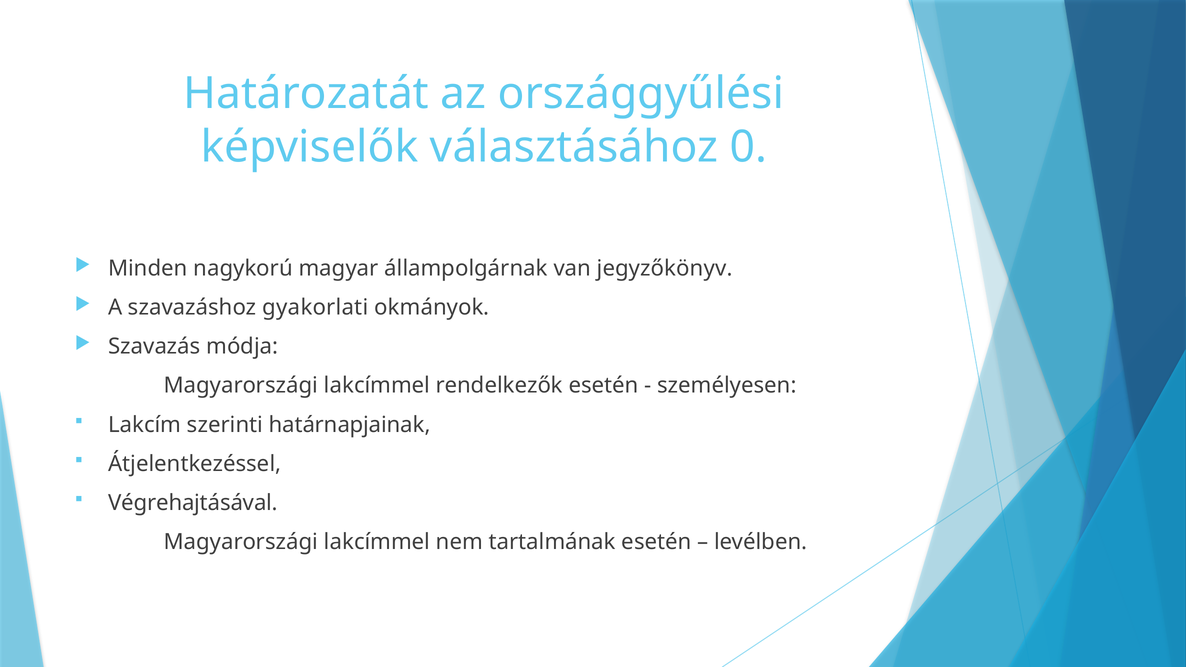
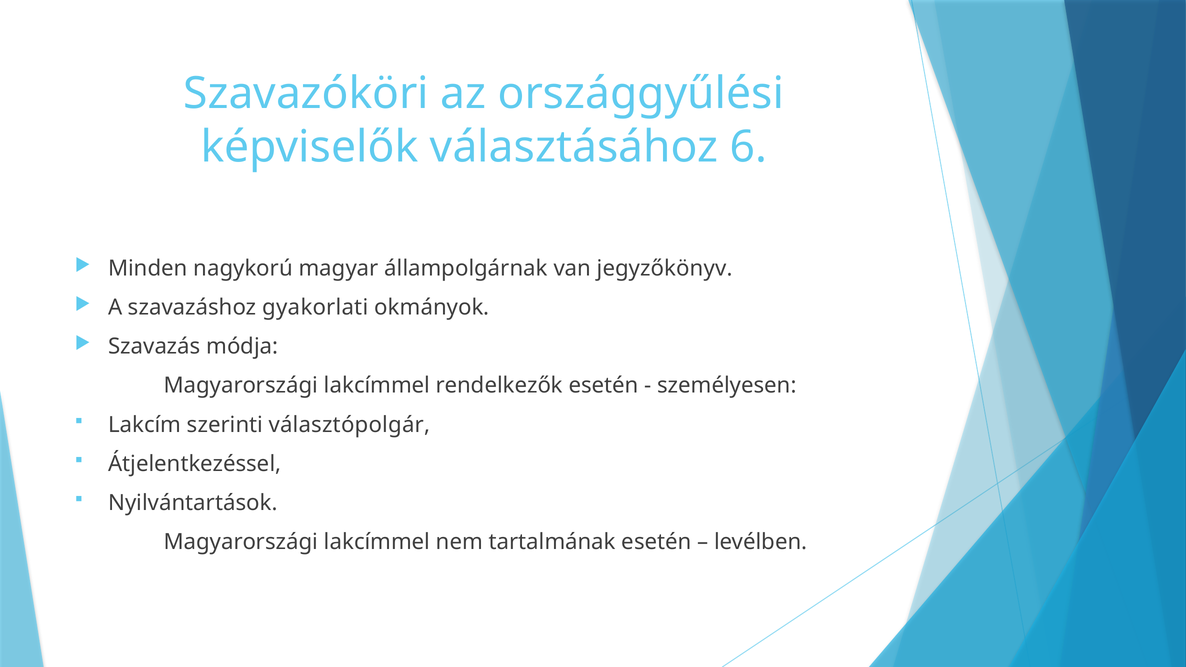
Határozatát: Határozatát -> Szavazóköri
0: 0 -> 6
határnapjainak: határnapjainak -> választópolgár
Végrehajtásával: Végrehajtásával -> Nyilvántartások
